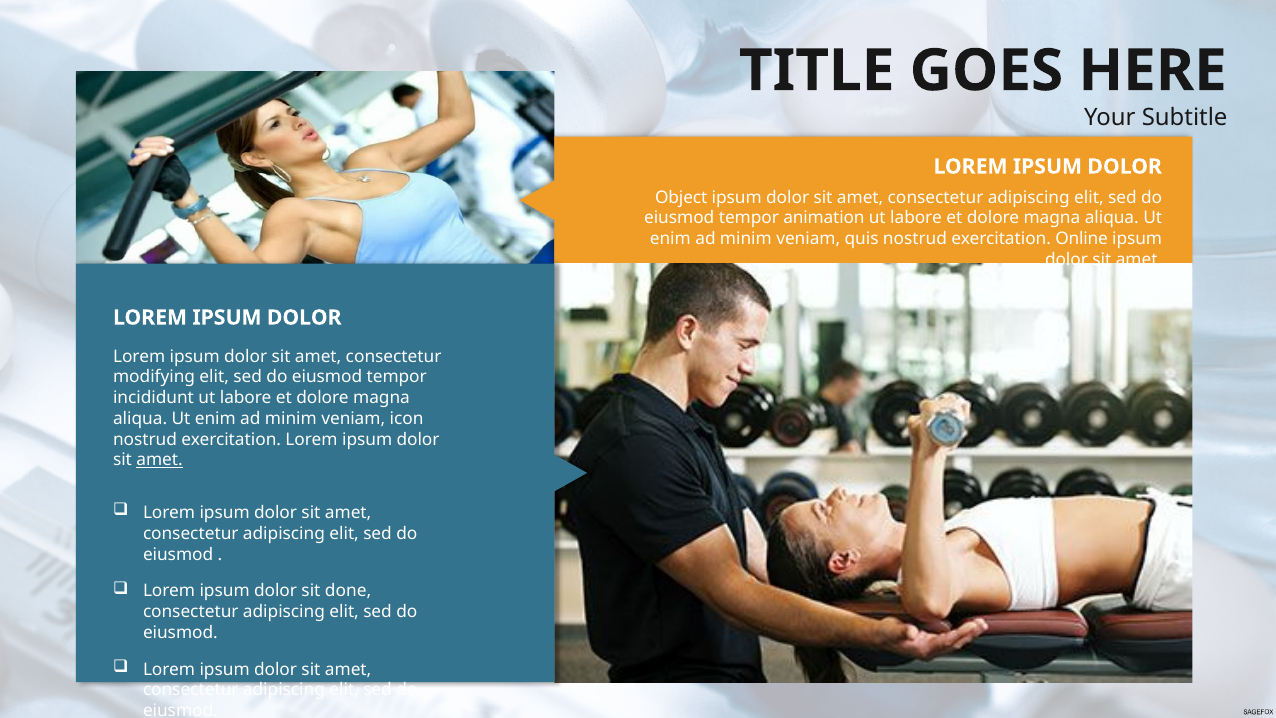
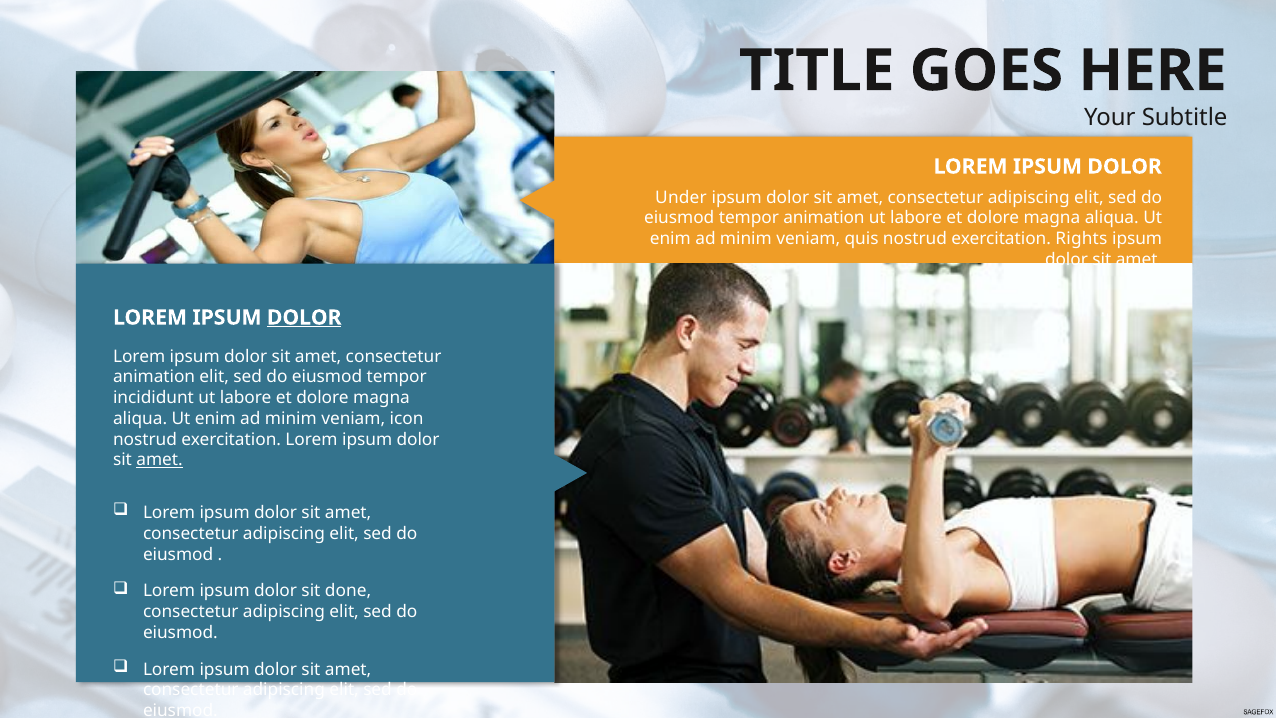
Object: Object -> Under
Online: Online -> Rights
DOLOR at (304, 317) underline: none -> present
modifying at (154, 377): modifying -> animation
